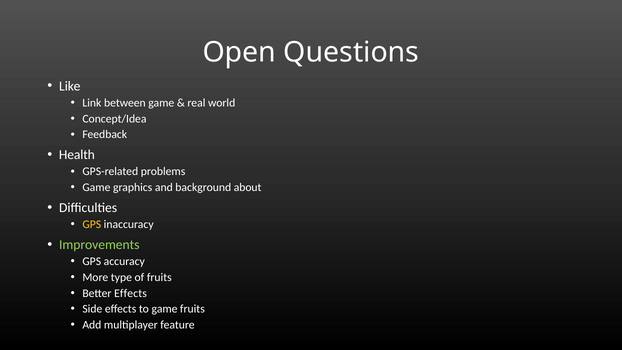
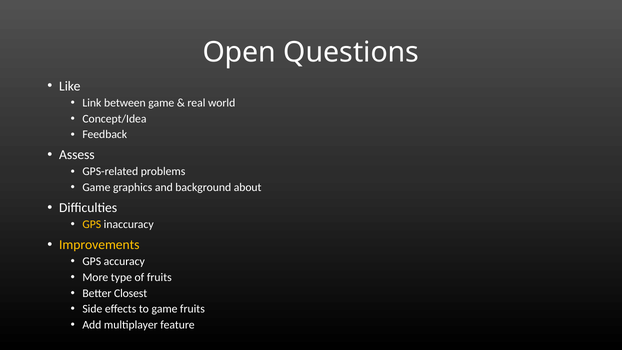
Health: Health -> Assess
Improvements colour: light green -> yellow
Better Effects: Effects -> Closest
